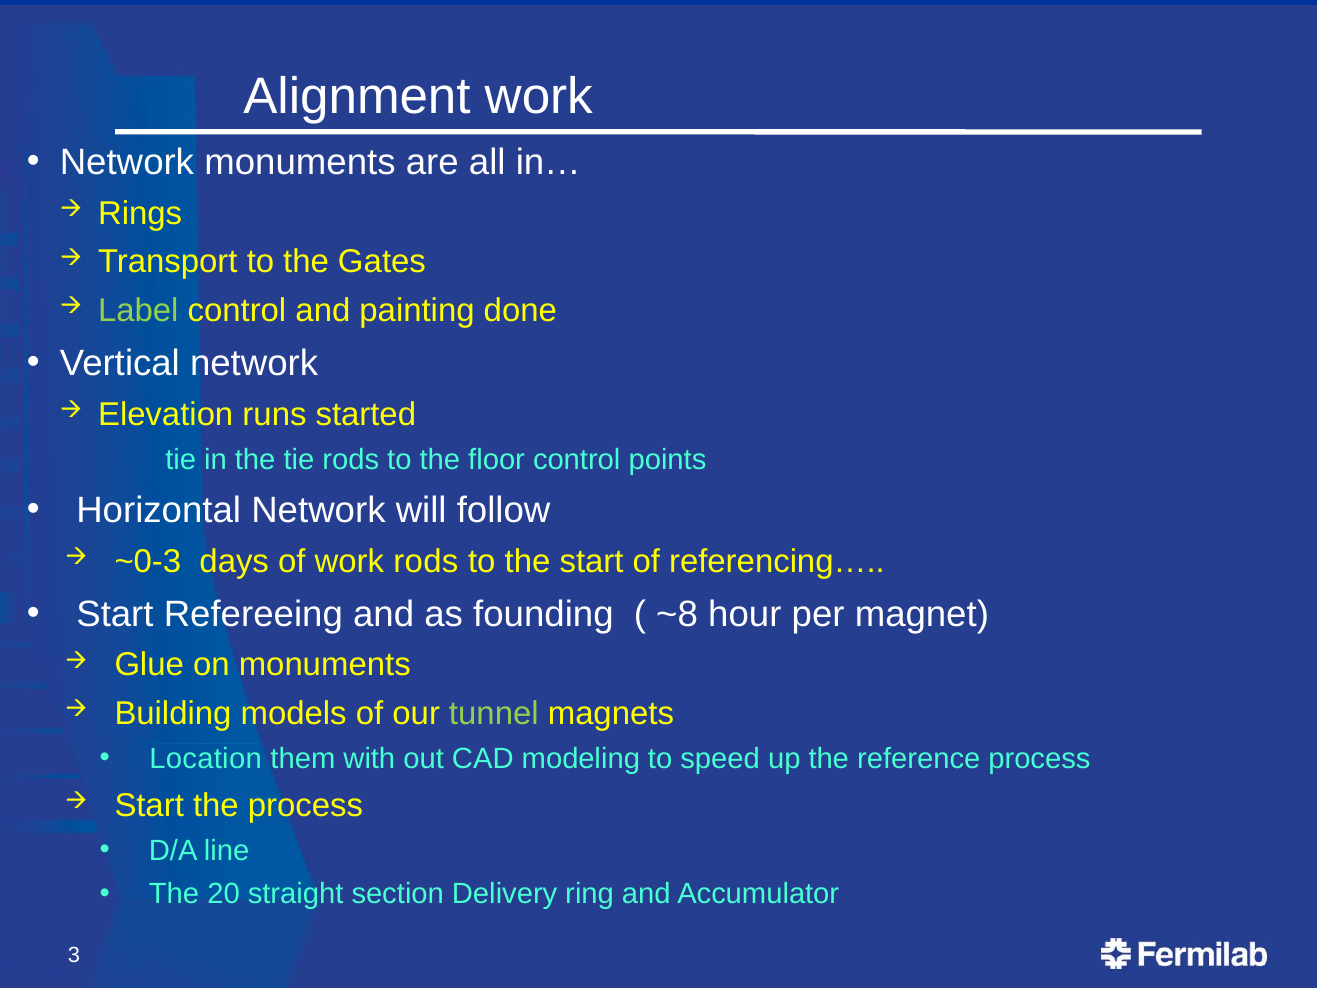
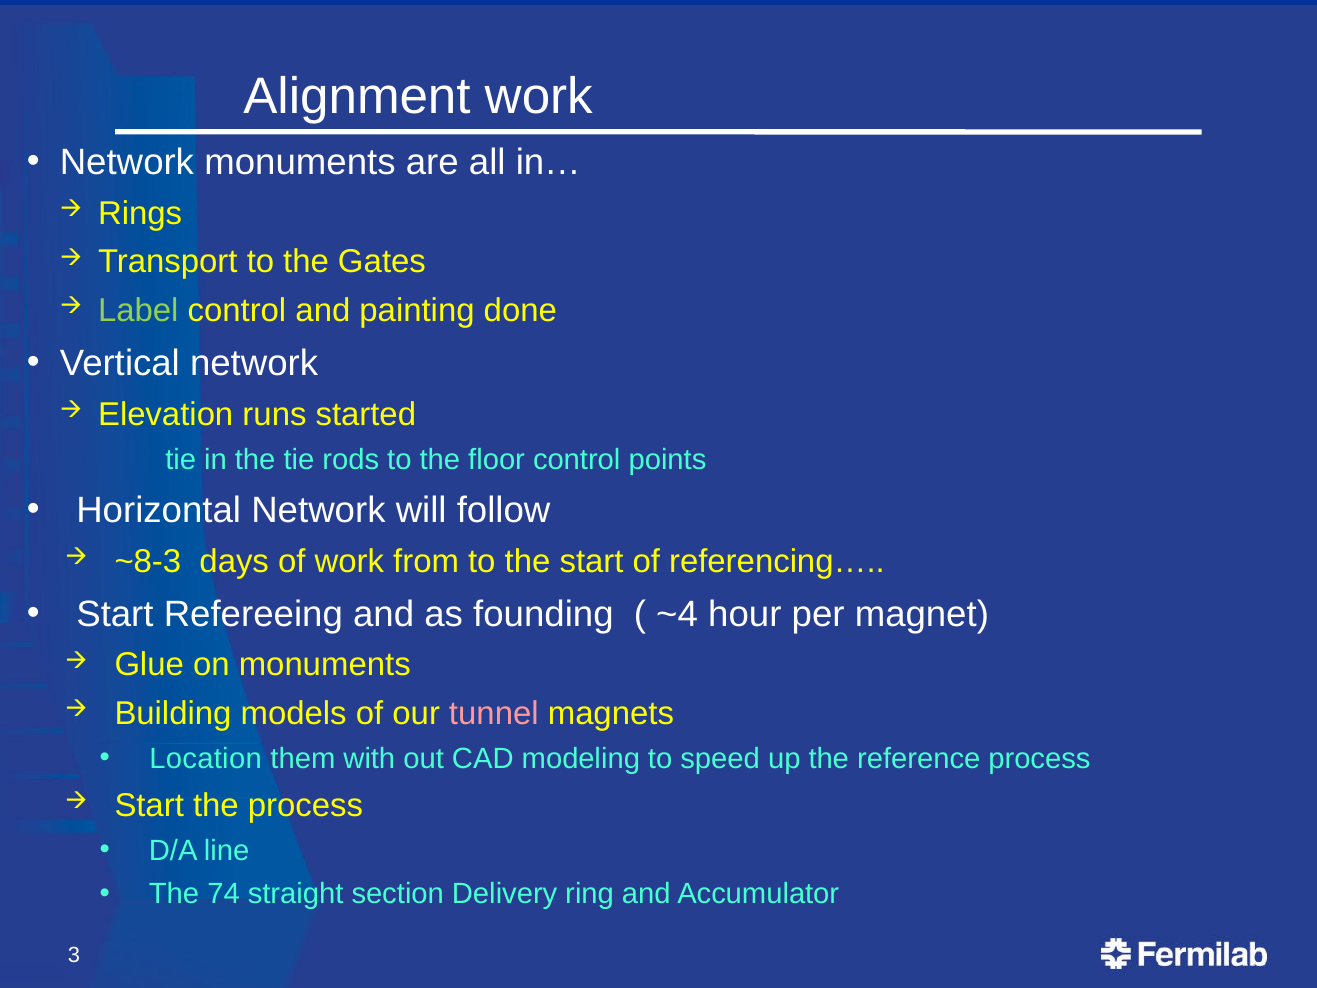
~0-3: ~0-3 -> ~8-3
work rods: rods -> from
~8: ~8 -> ~4
tunnel colour: light green -> pink
20: 20 -> 74
